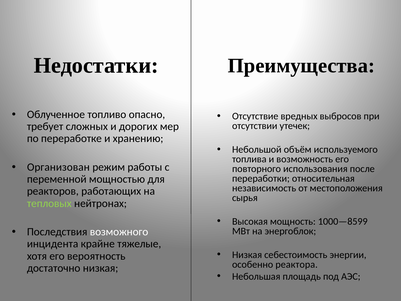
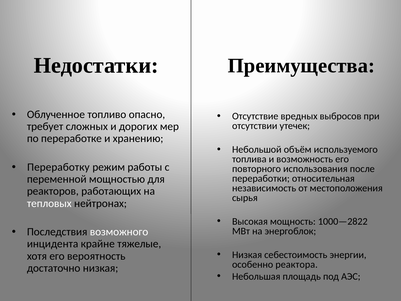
Организован: Организован -> Переработку
тепловых colour: light green -> white
1000—8599: 1000—8599 -> 1000—2822
